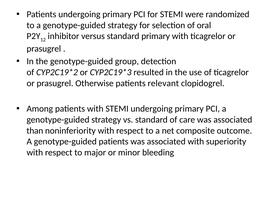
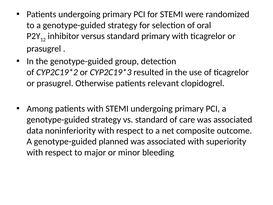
than: than -> data
genotype-guided patients: patients -> planned
